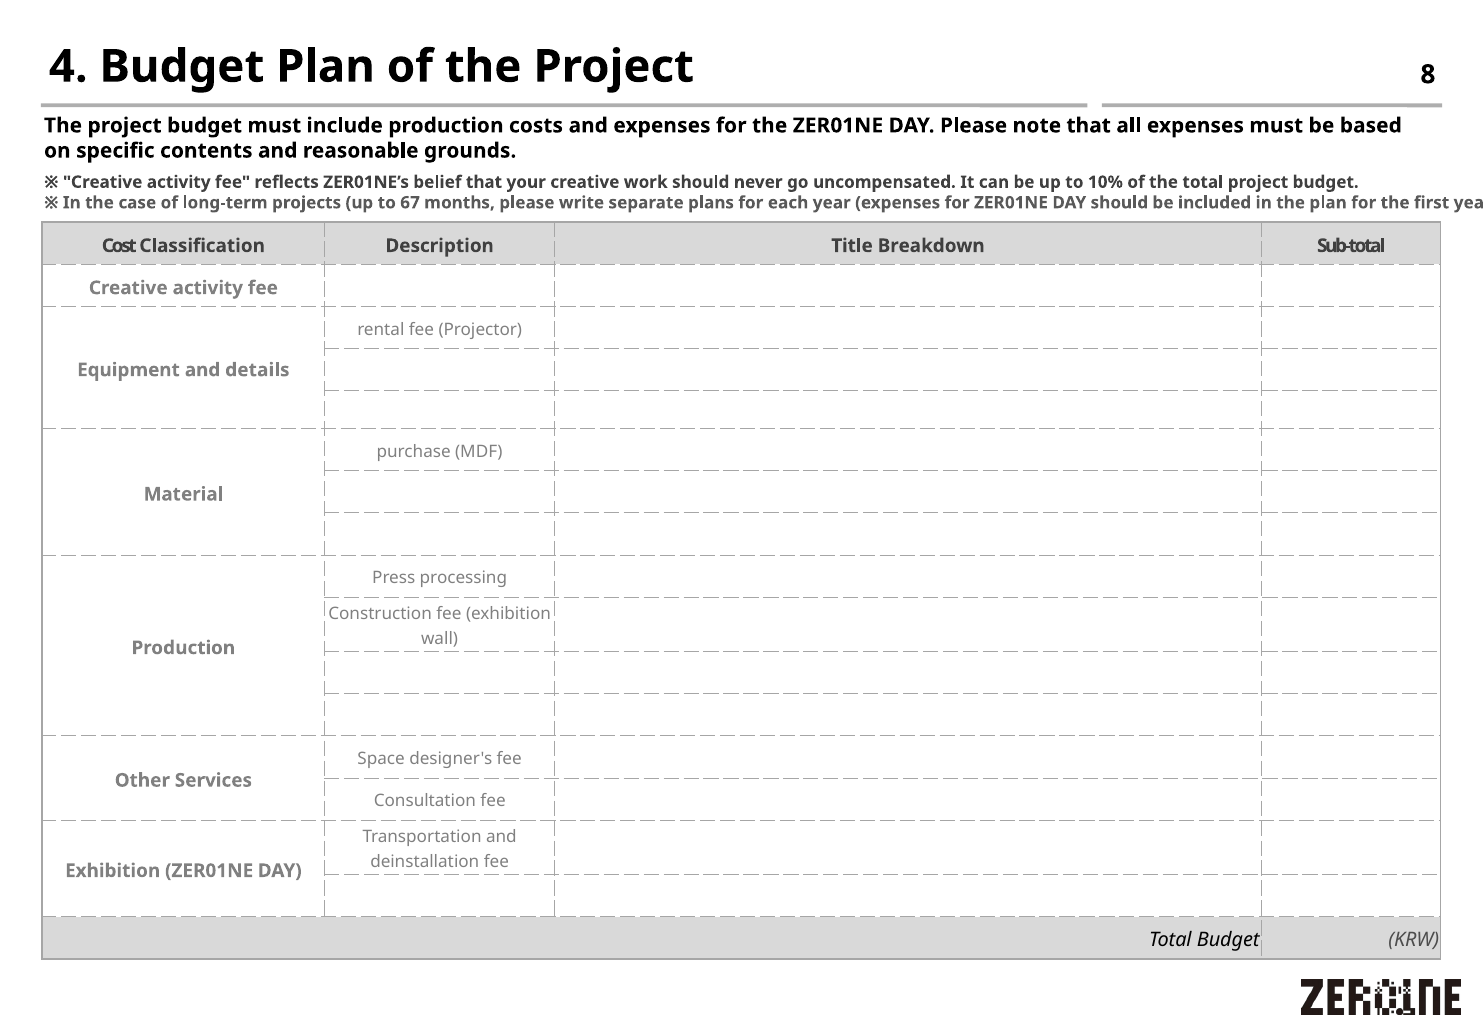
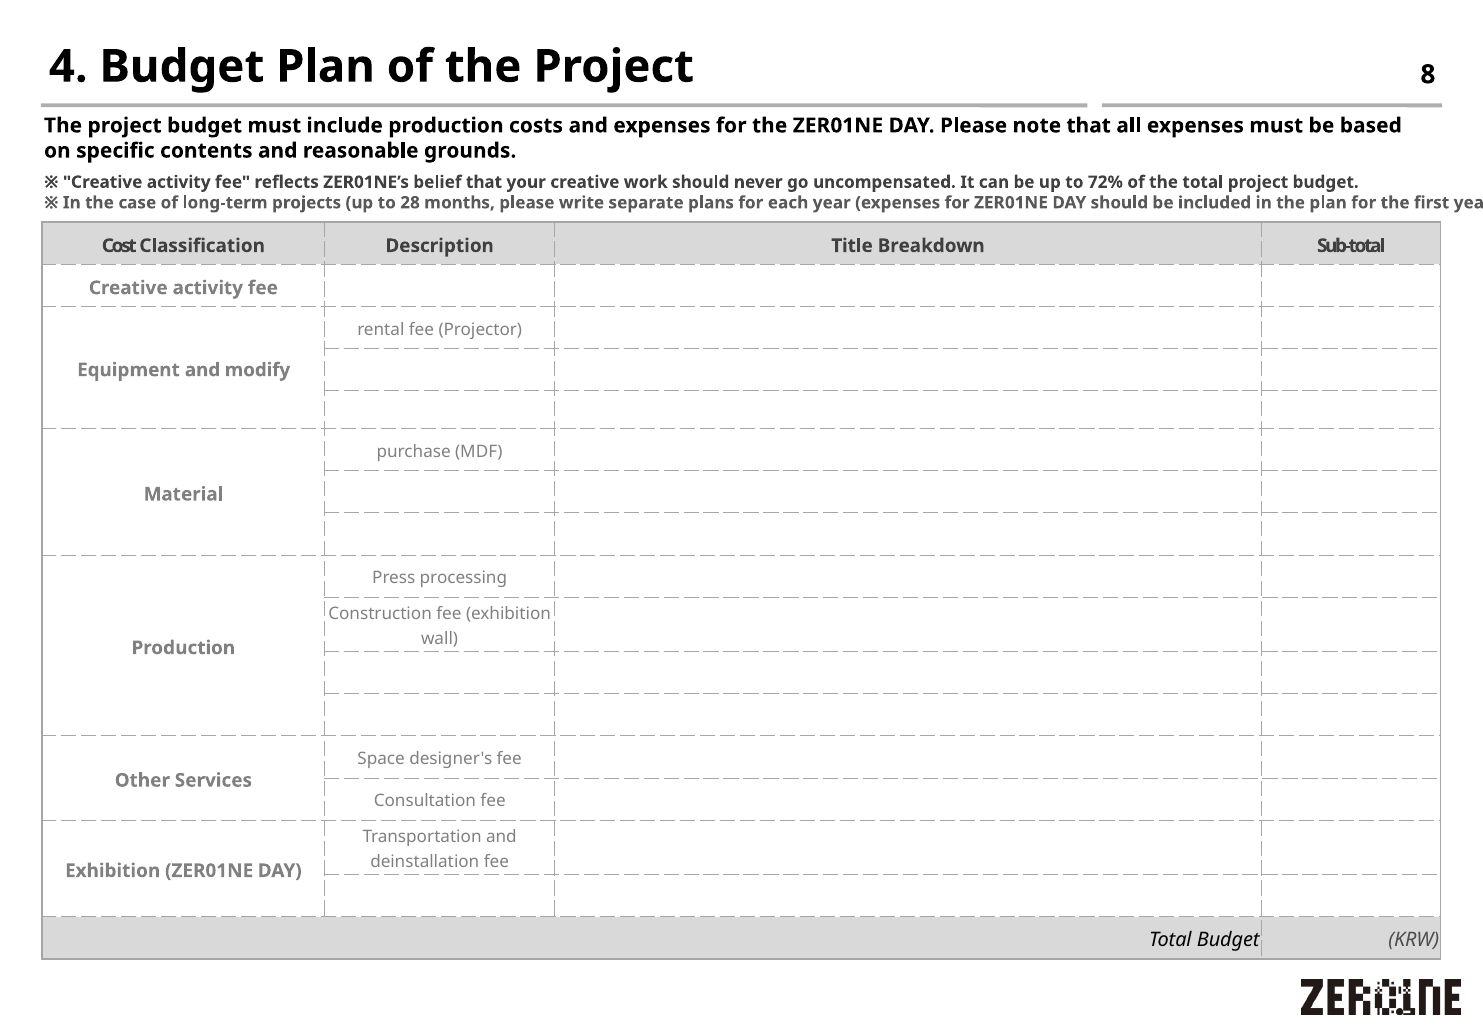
10%: 10% -> 72%
67: 67 -> 28
details: details -> modify
